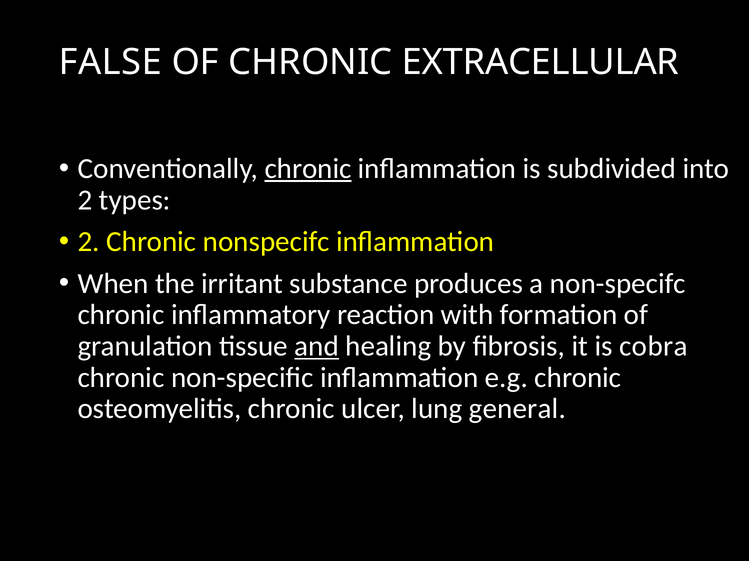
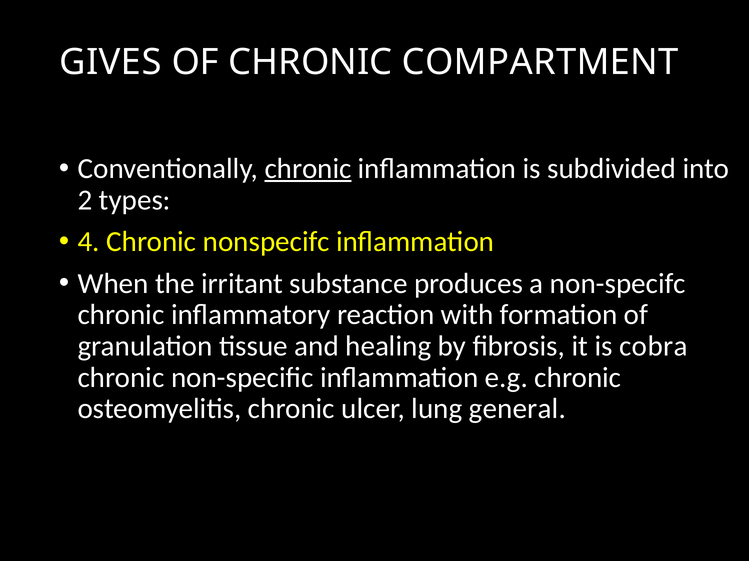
FALSE: FALSE -> GIVES
EXTRACELLULAR: EXTRACELLULAR -> COMPARTMENT
2 at (89, 242): 2 -> 4
and underline: present -> none
